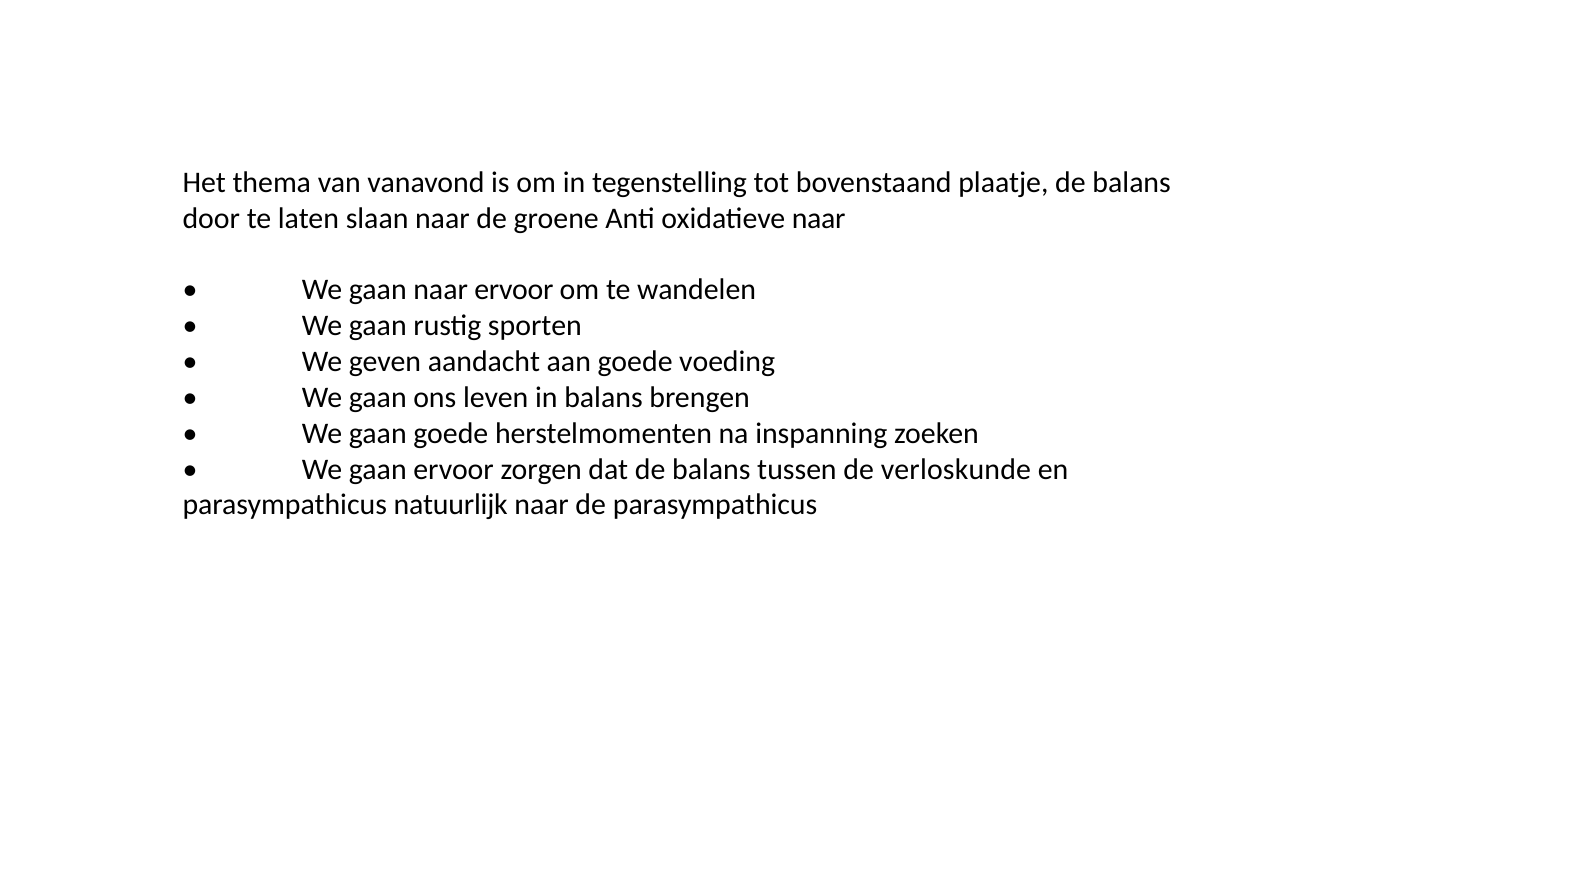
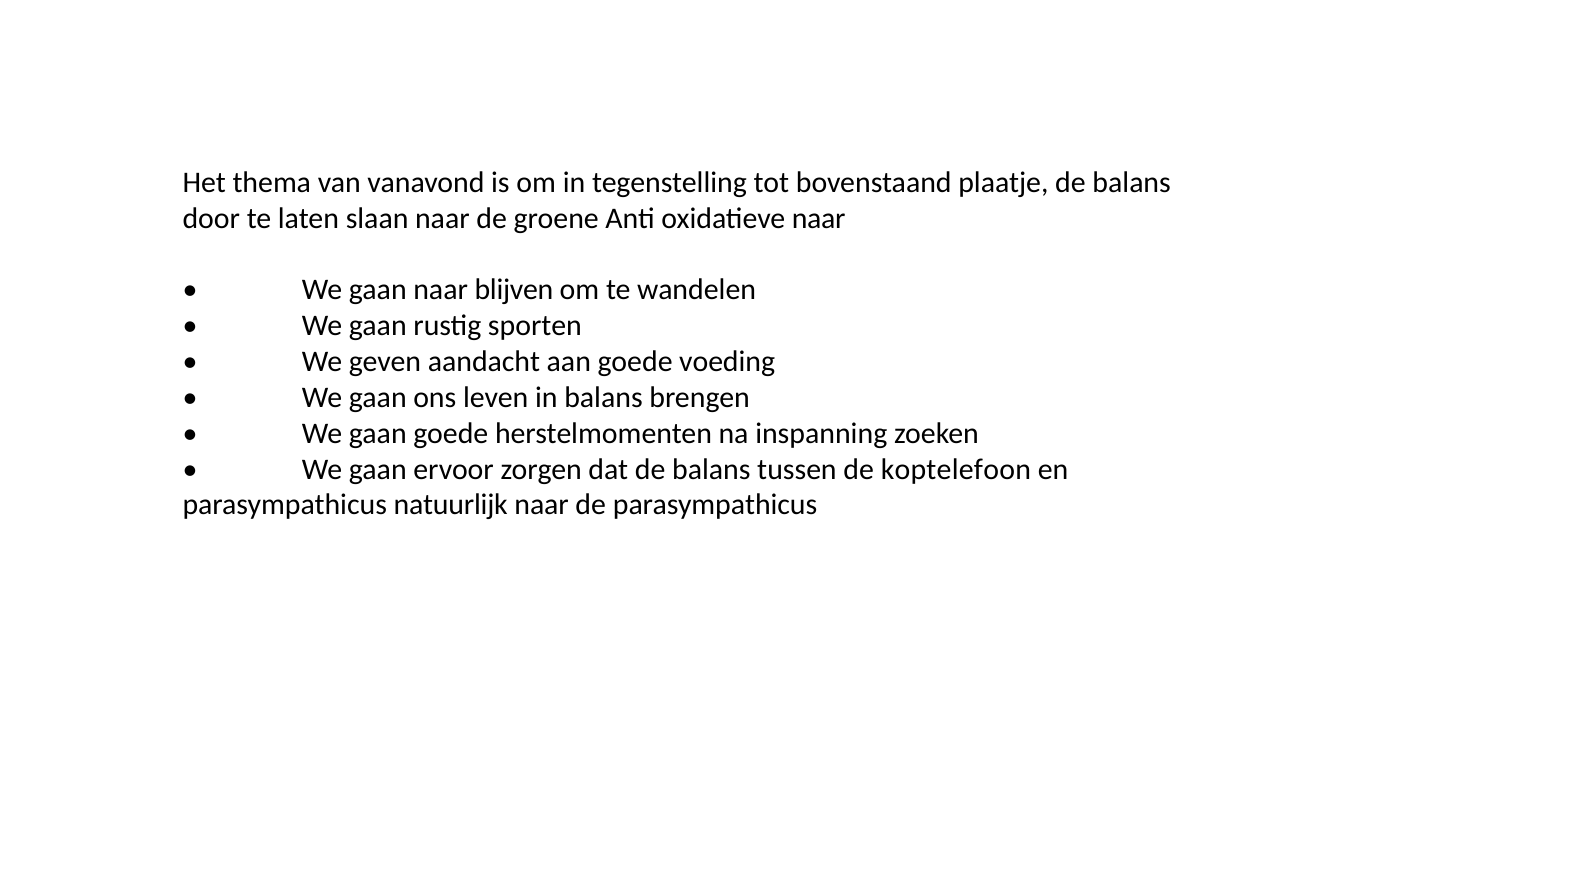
naar ervoor: ervoor -> blijven
verloskunde: verloskunde -> koptelefoon
